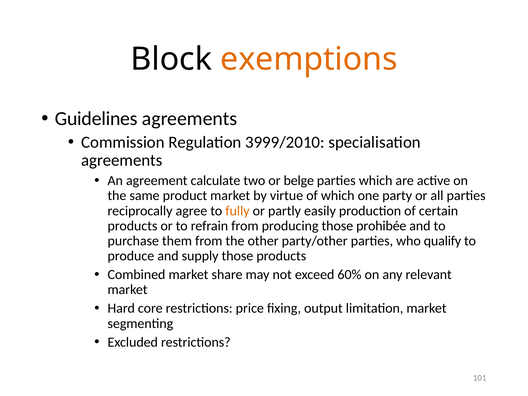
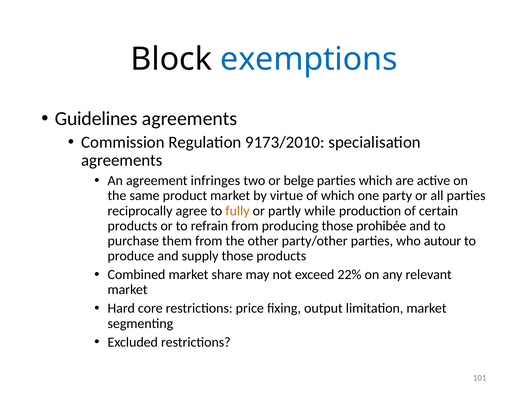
exemptions colour: orange -> blue
3999/2010: 3999/2010 -> 9173/2010
calculate: calculate -> infringes
easily: easily -> while
qualify: qualify -> autour
60%: 60% -> 22%
